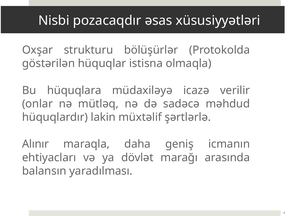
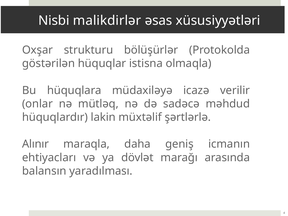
pozacaqdır: pozacaqdır -> malikdirlər
